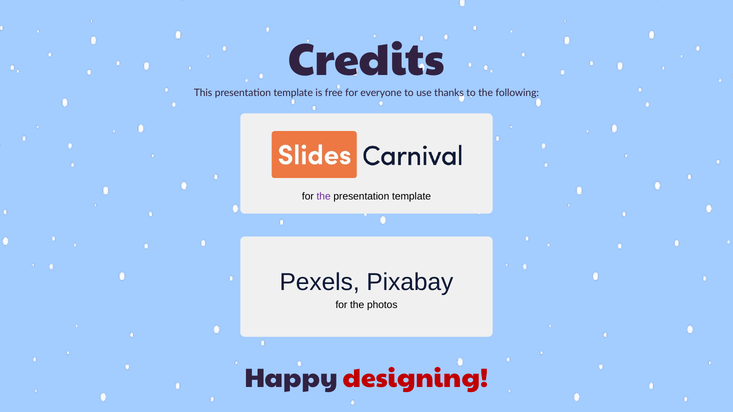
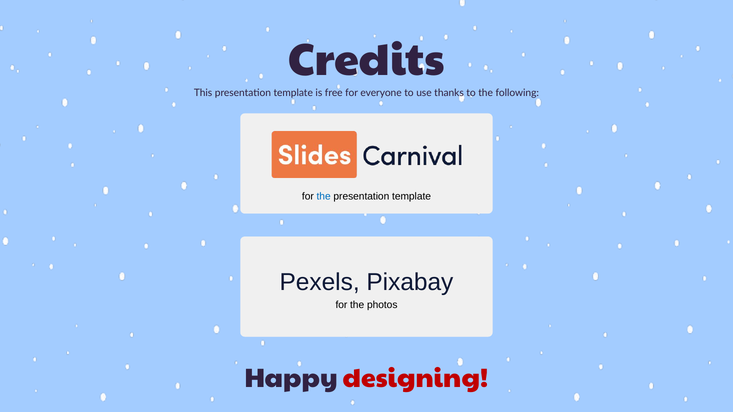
the at (324, 197) colour: purple -> blue
